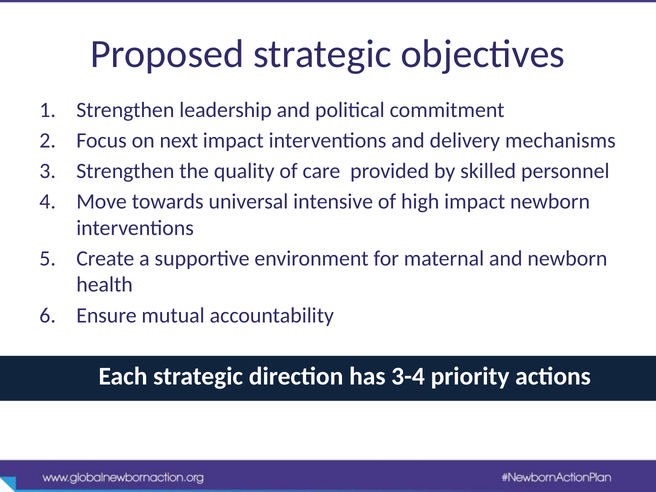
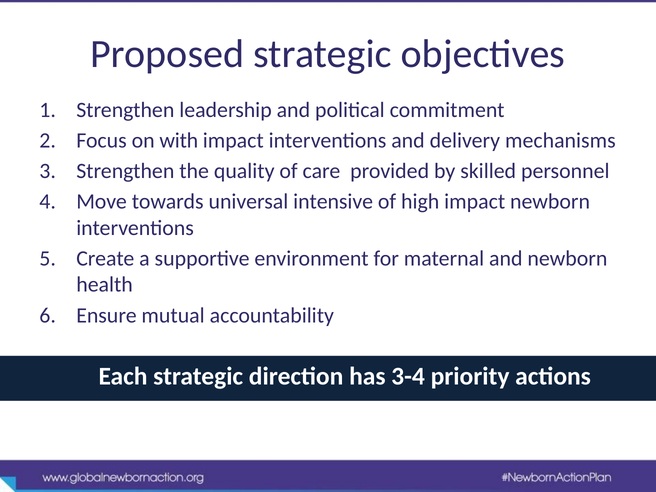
next: next -> with
